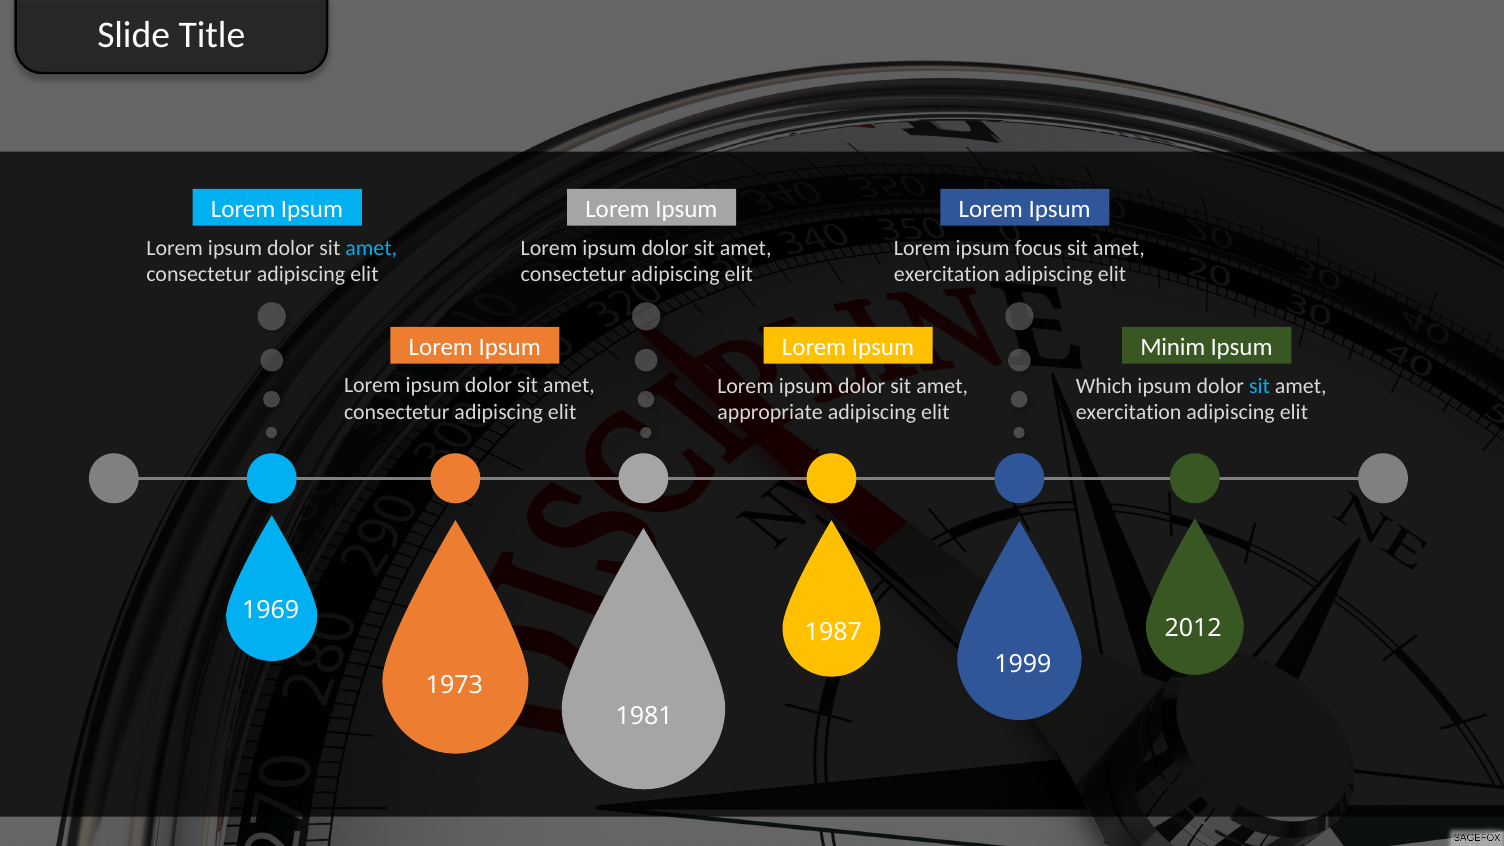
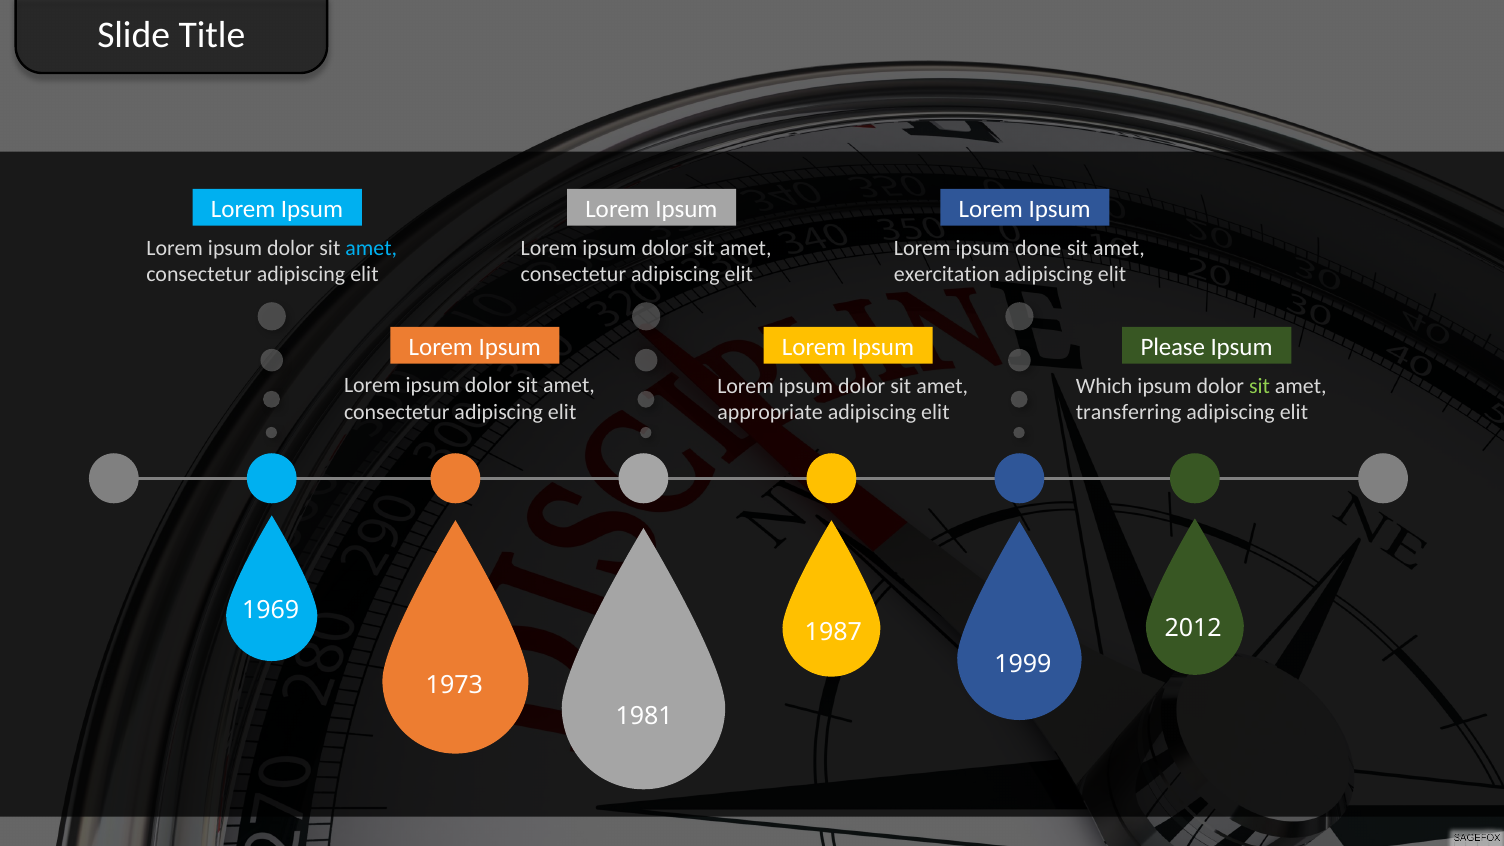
focus: focus -> done
Minim: Minim -> Please
sit at (1259, 386) colour: light blue -> light green
exercitation at (1129, 412): exercitation -> transferring
